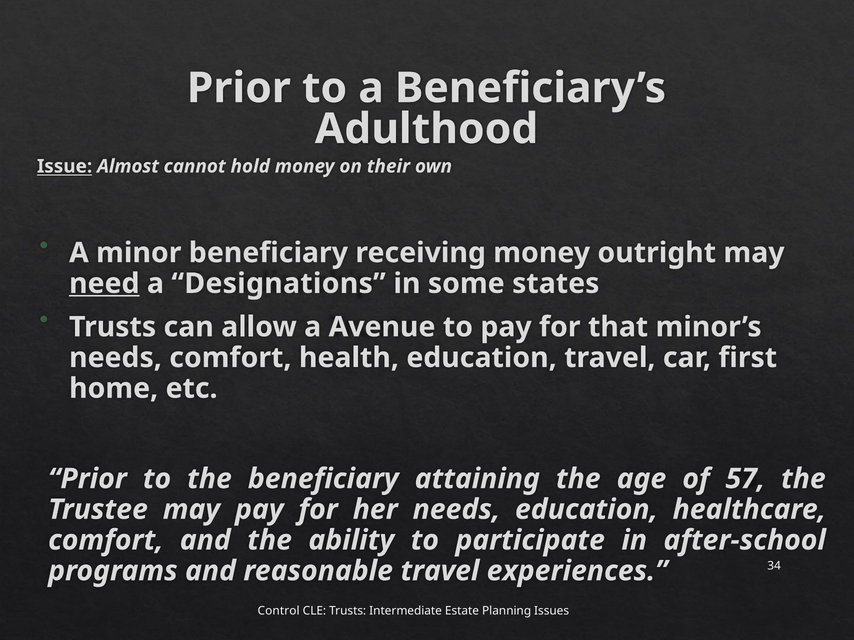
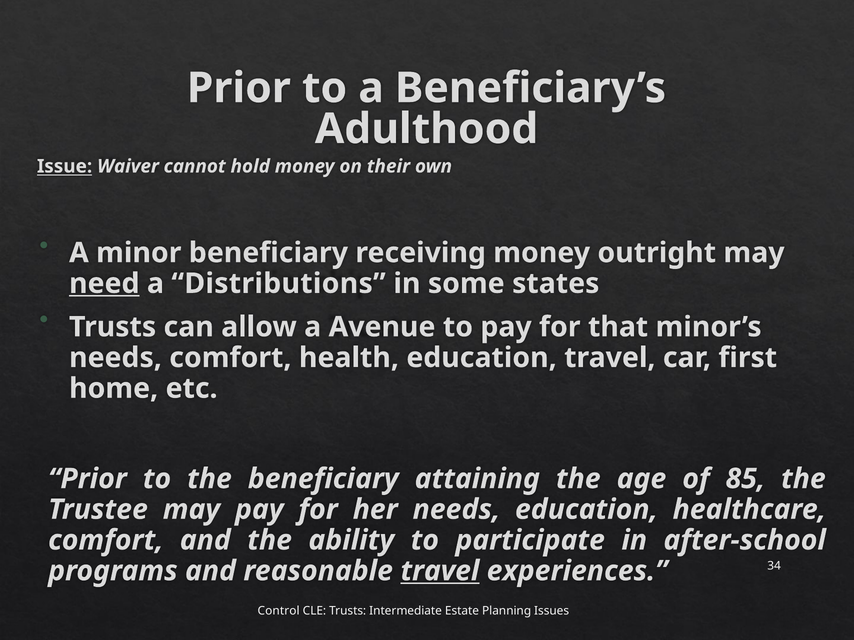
Almost: Almost -> Waiver
Designations: Designations -> Distributions
57: 57 -> 85
travel at (440, 571) underline: none -> present
